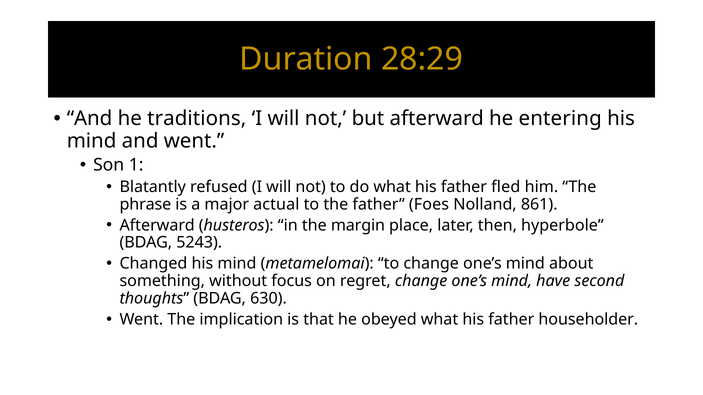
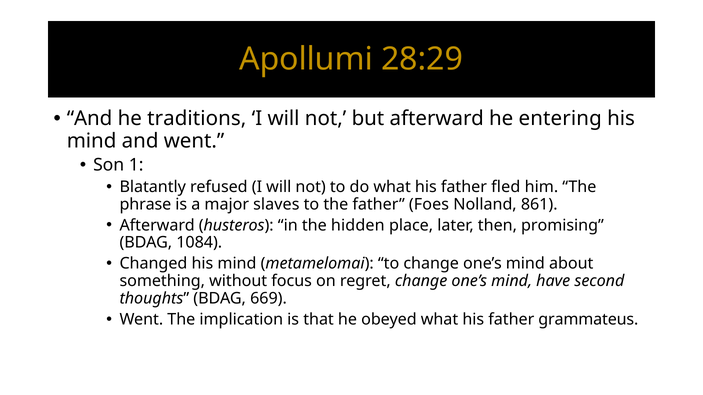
Duration: Duration -> Apollumi
actual: actual -> slaves
margin: margin -> hidden
hyperbole: hyperbole -> promising
5243: 5243 -> 1084
630: 630 -> 669
householder: householder -> grammateus
